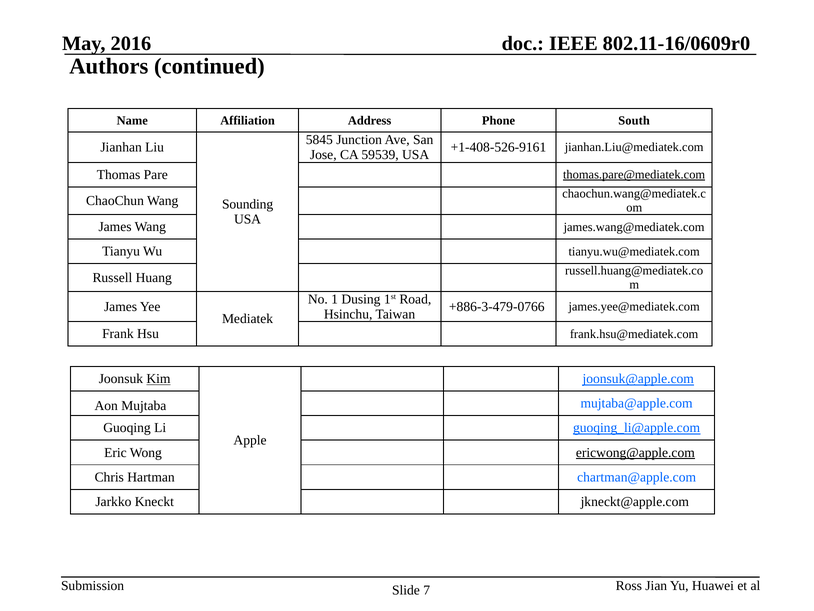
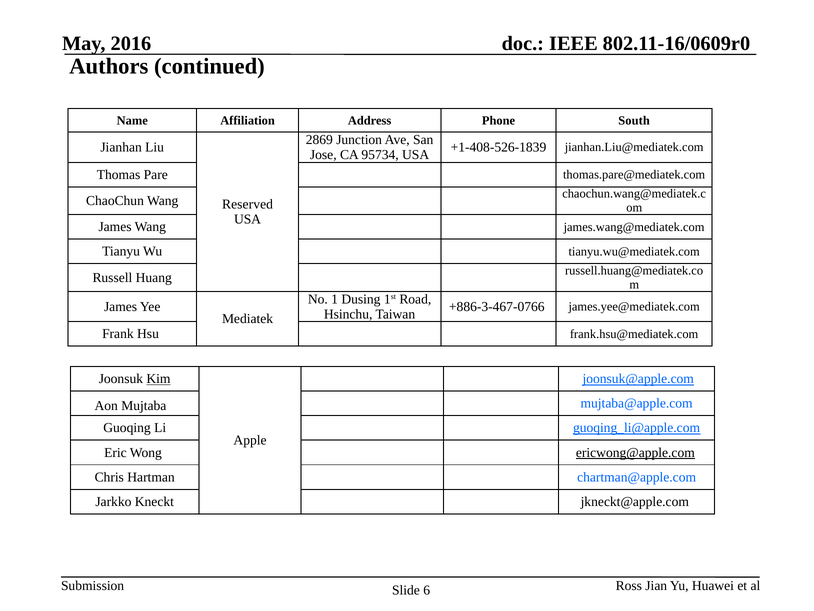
5845: 5845 -> 2869
+1-408-526-9161: +1-408-526-9161 -> +1-408-526-1839
59539: 59539 -> 95734
thomas.pare@mediatek.com underline: present -> none
Sounding: Sounding -> Reserved
+886-3-479-0766: +886-3-479-0766 -> +886-3-467-0766
7: 7 -> 6
